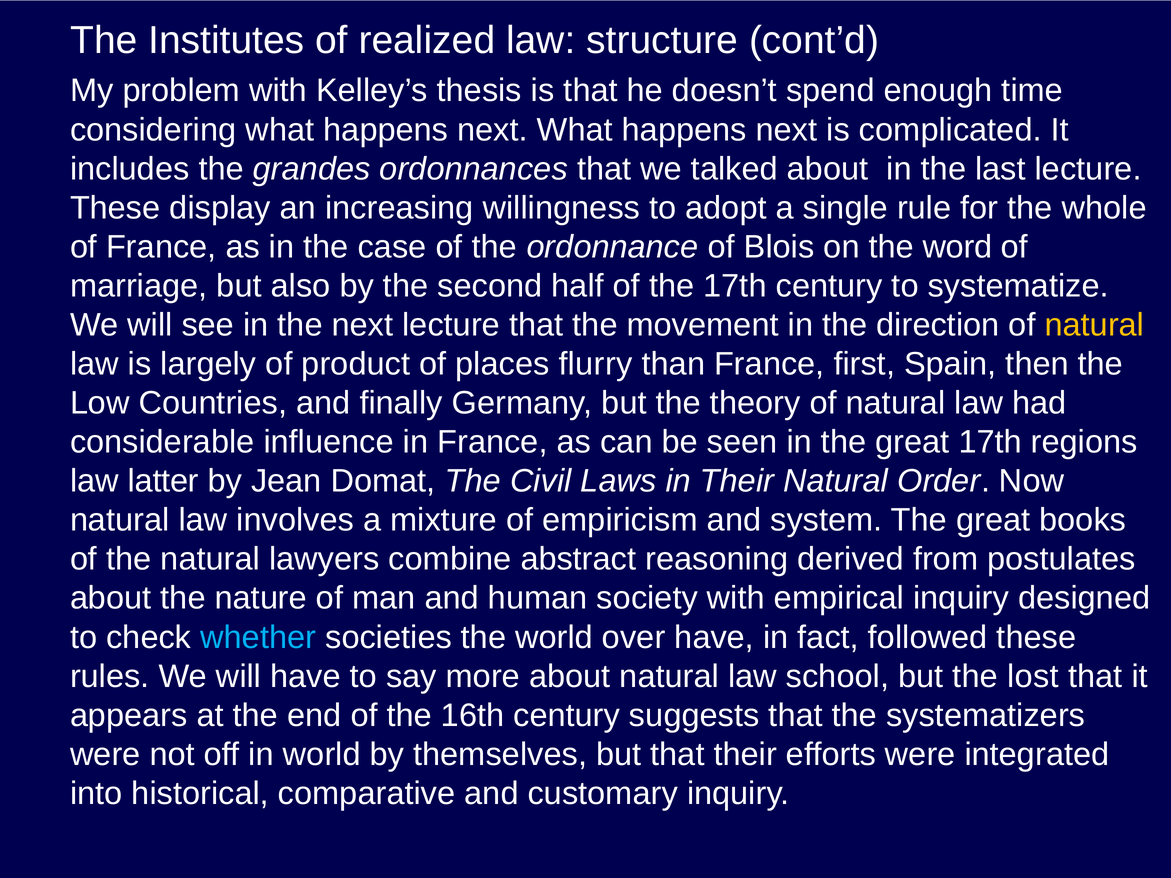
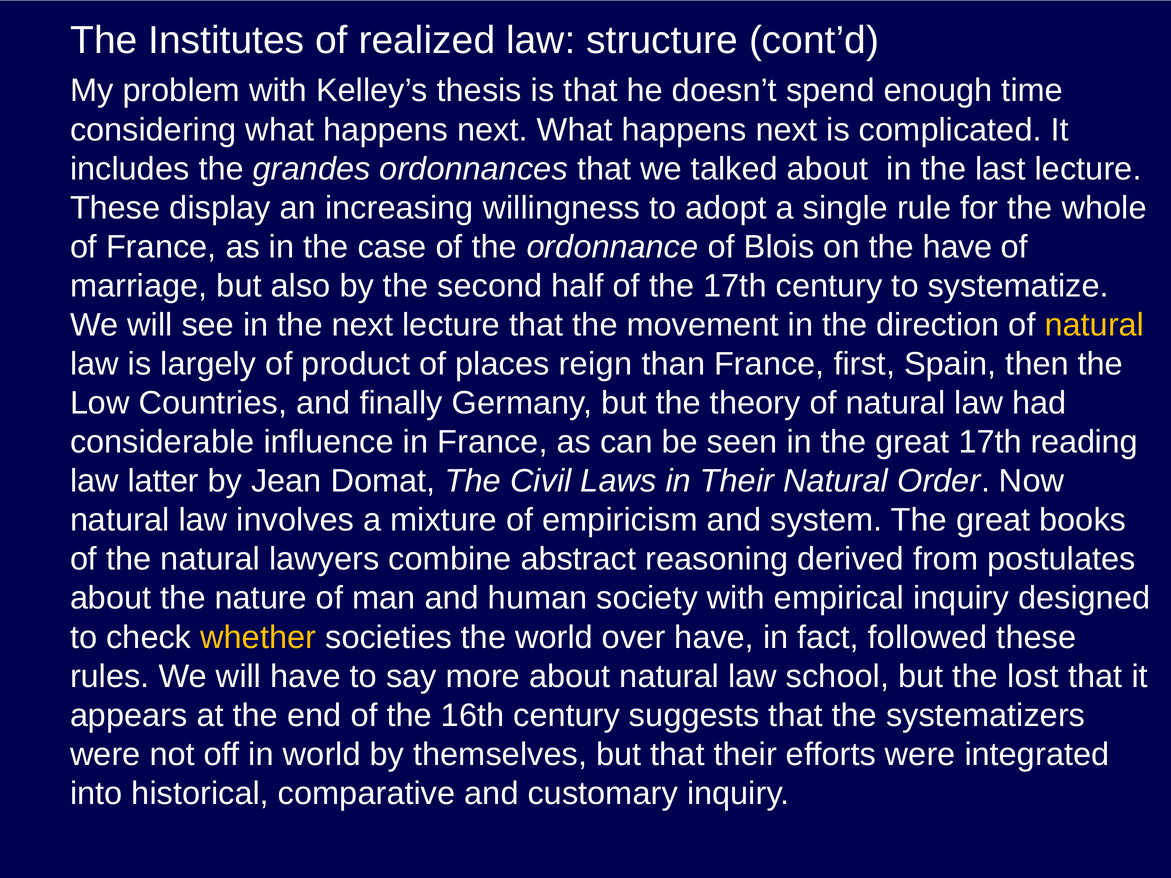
the word: word -> have
flurry: flurry -> reign
regions: regions -> reading
whether colour: light blue -> yellow
